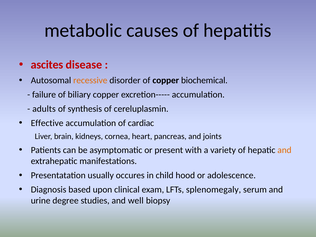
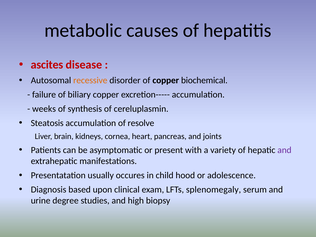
adults: adults -> weeks
Effective: Effective -> Steatosis
cardiac: cardiac -> resolve
and at (284, 150) colour: orange -> purple
well: well -> high
